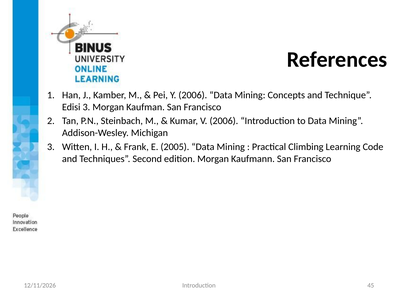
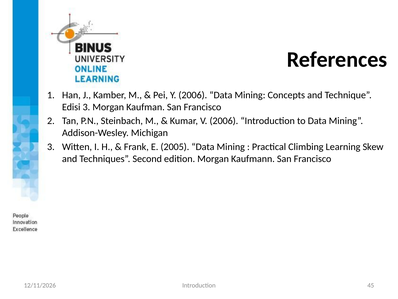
Code: Code -> Skew
